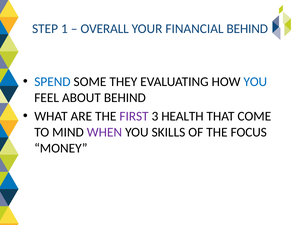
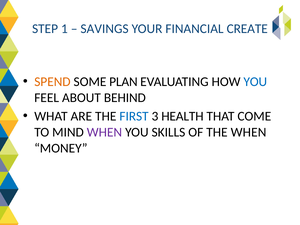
OVERALL: OVERALL -> SAVINGS
FINANCIAL BEHIND: BEHIND -> CREATE
SPEND colour: blue -> orange
THEY: THEY -> PLAN
FIRST colour: purple -> blue
THE FOCUS: FOCUS -> WHEN
